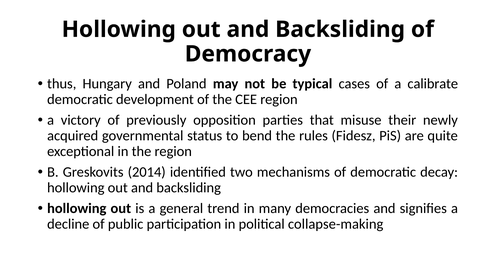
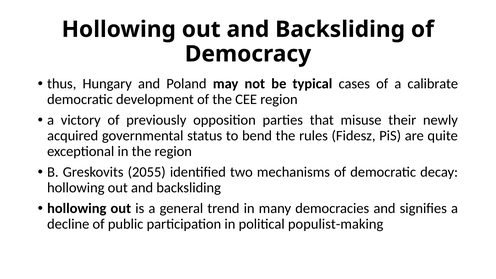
2014: 2014 -> 2055
collapse-making: collapse-making -> populist-making
